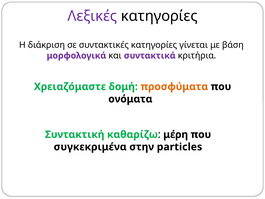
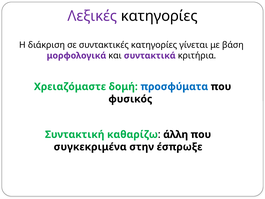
προσφύματα colour: orange -> blue
ονόματα: ονόματα -> φυσικός
μέρη: μέρη -> άλλη
particles: particles -> έσπρωξε
